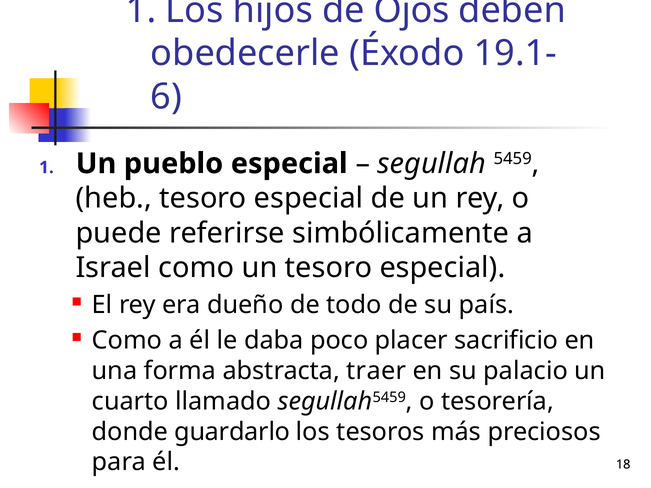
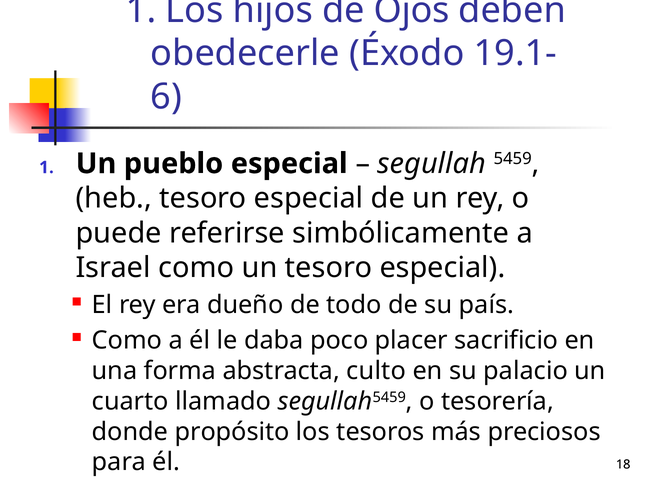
traer: traer -> culto
guardarlo: guardarlo -> propósito
